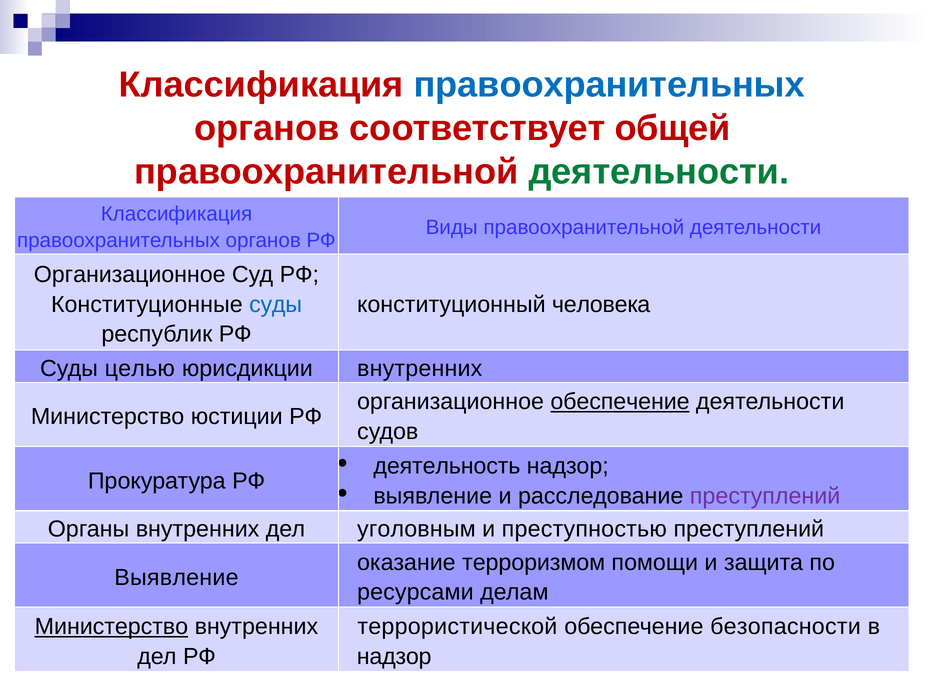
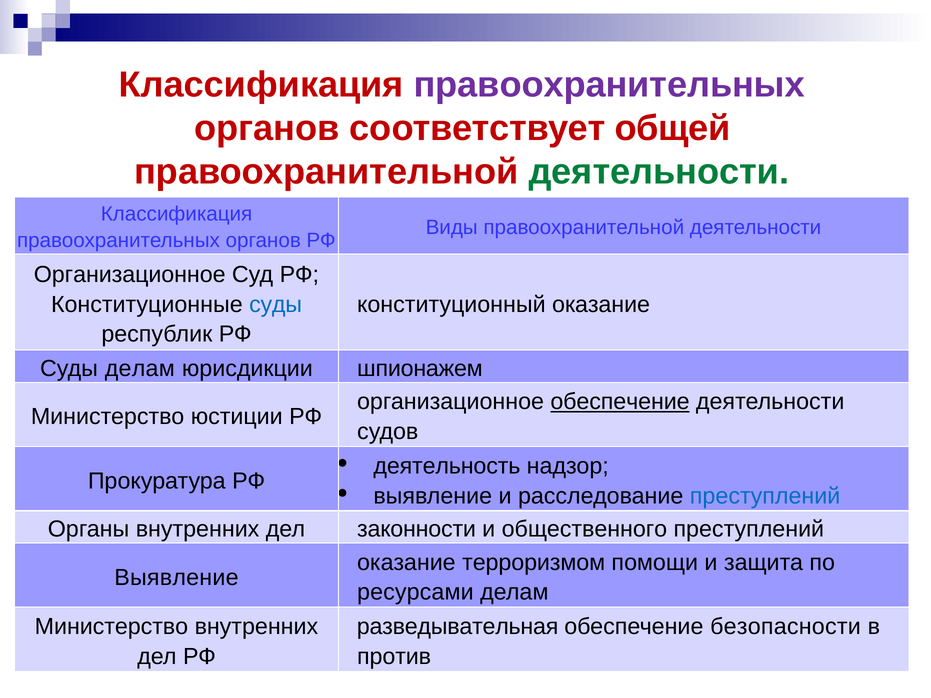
правоохранительных at (609, 85) colour: blue -> purple
конституционный человека: человека -> оказание
Суды целью: целью -> делам
юрисдикции внутренних: внутренних -> шпионажем
преступлений at (765, 496) colour: purple -> blue
уголовным: уголовным -> законности
преступностью: преступностью -> общественного
Министерство at (111, 627) underline: present -> none
террористической: террористической -> разведывательная
надзор at (394, 657): надзор -> против
